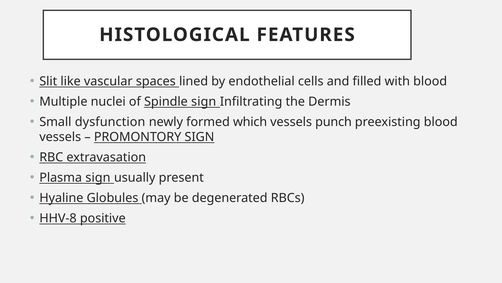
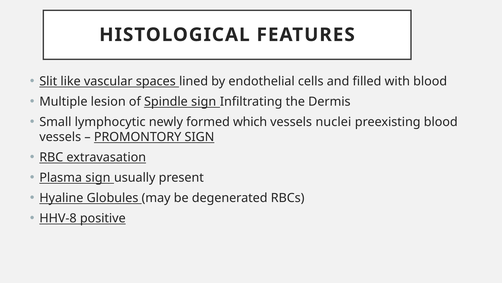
nuclei: nuclei -> lesion
dysfunction: dysfunction -> lymphocytic
punch: punch -> nuclei
